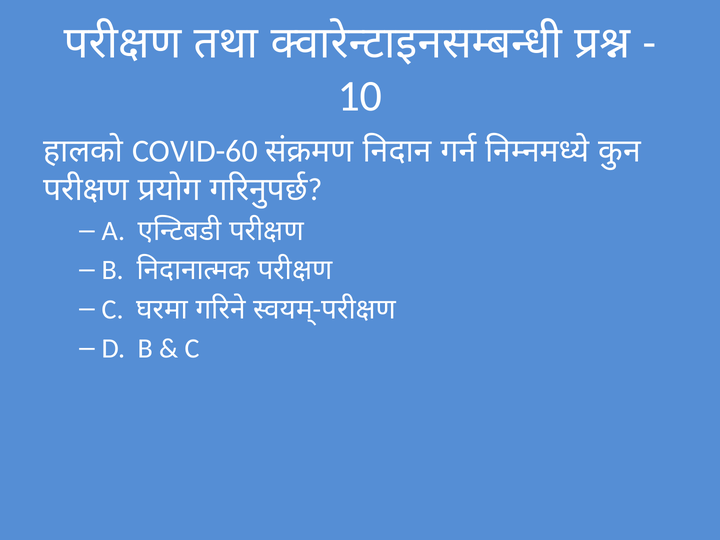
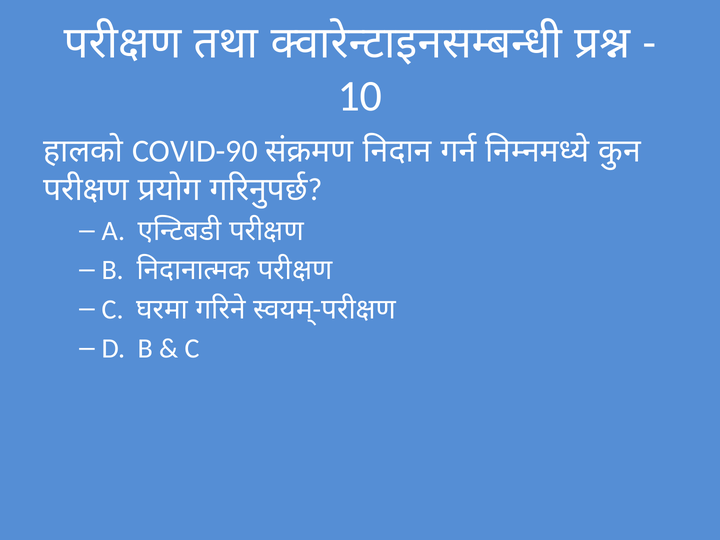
COVID-60: COVID-60 -> COVID-90
